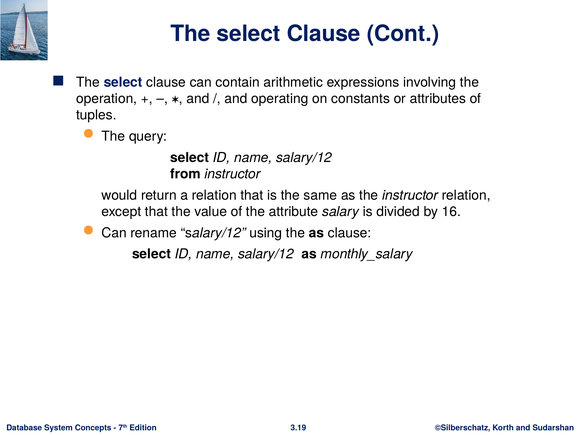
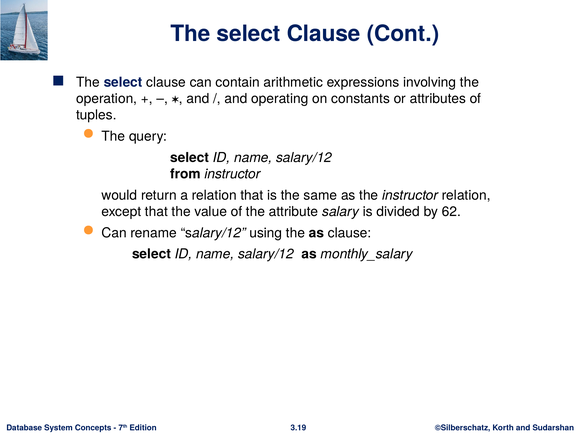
16: 16 -> 62
